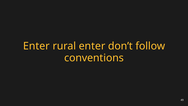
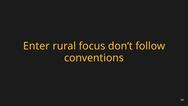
rural enter: enter -> focus
